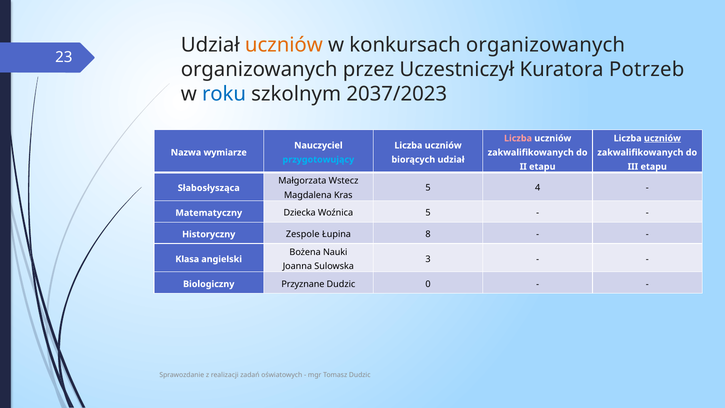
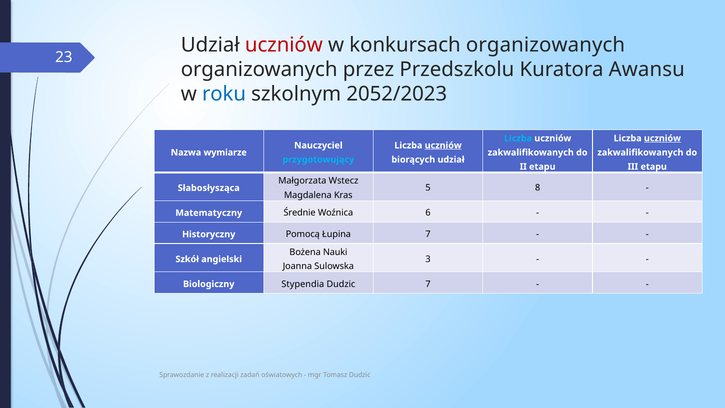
uczniów at (284, 45) colour: orange -> red
Uczestniczył: Uczestniczył -> Przedszkolu
Potrzeb: Potrzeb -> Awansu
2037/2023: 2037/2023 -> 2052/2023
Liczba at (518, 138) colour: pink -> light blue
uczniów at (443, 145) underline: none -> present
4: 4 -> 8
Dziecka: Dziecka -> Średnie
Woźnica 5: 5 -> 6
Zespole: Zespole -> Pomocą
Łupina 8: 8 -> 7
Klasa: Klasa -> Szkół
Przyznane: Przyznane -> Stypendia
Dudzic 0: 0 -> 7
